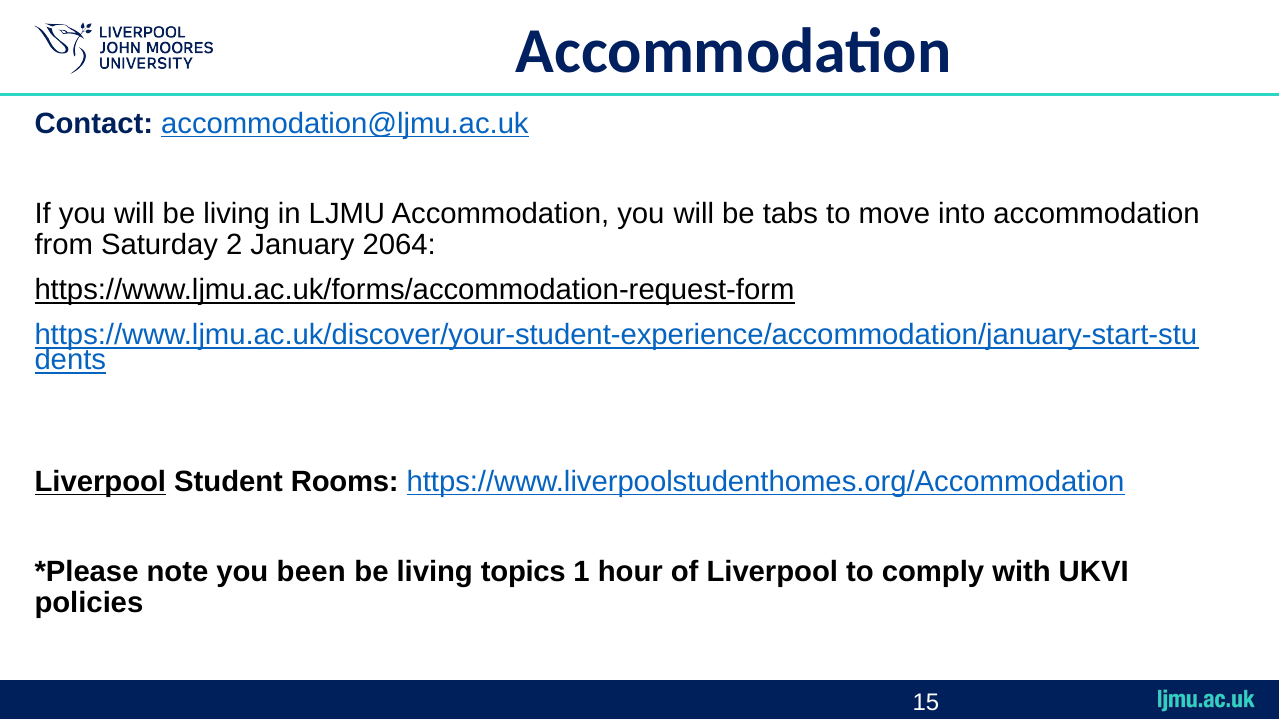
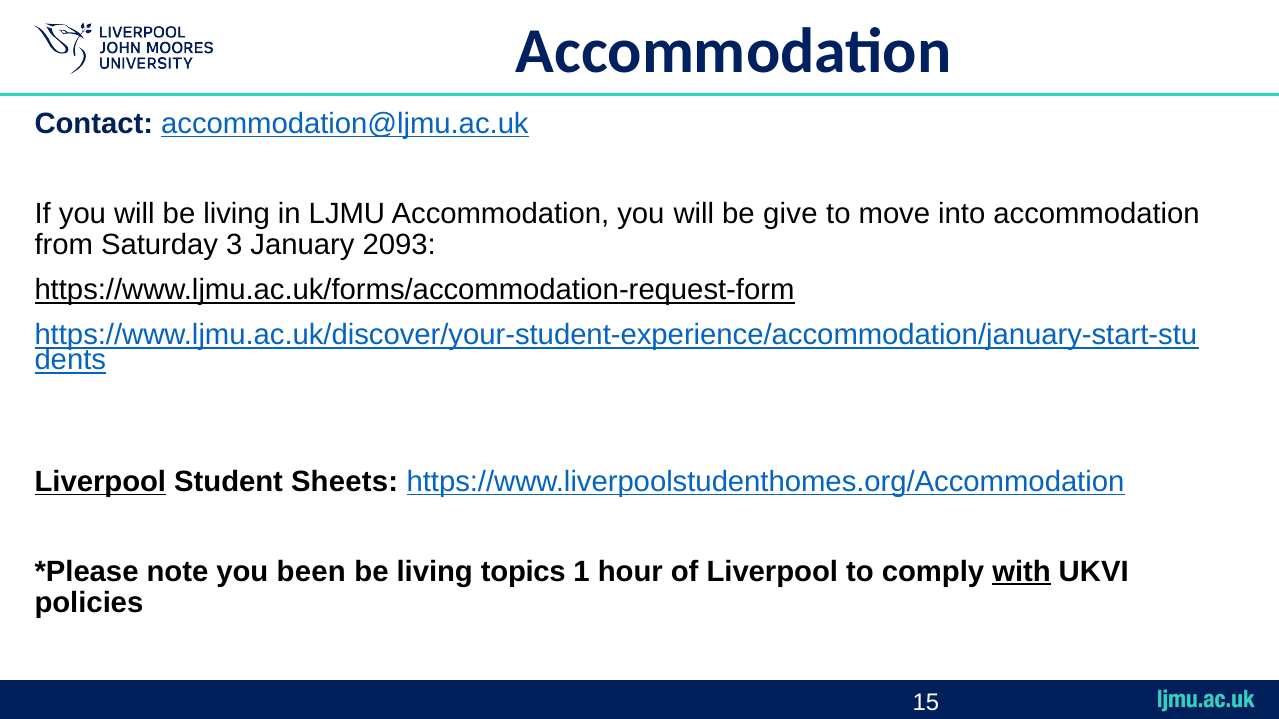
tabs: tabs -> give
2: 2 -> 3
2064: 2064 -> 2093
Rooms: Rooms -> Sheets
with underline: none -> present
